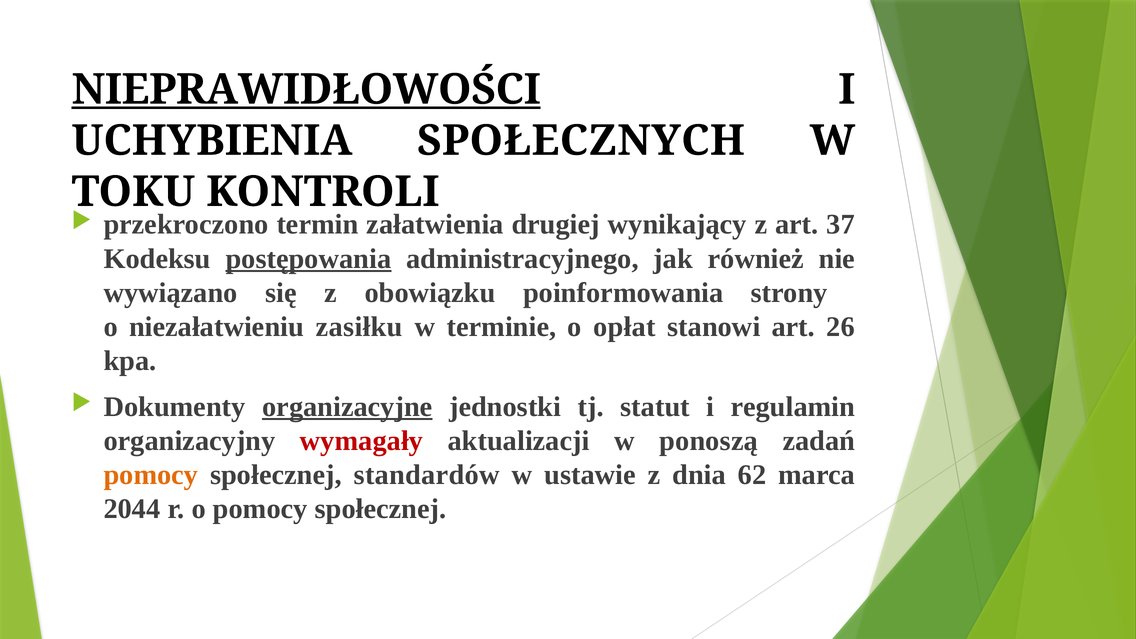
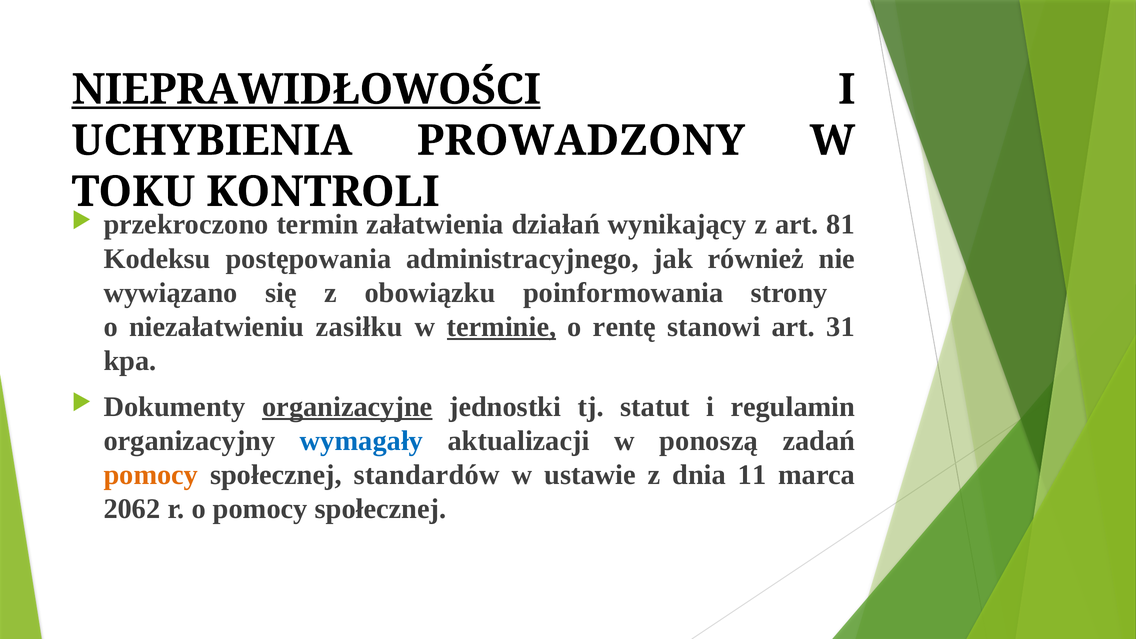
SPOŁECZNYCH: SPOŁECZNYCH -> PROWADZONY
drugiej: drugiej -> działań
37: 37 -> 81
postępowania underline: present -> none
terminie underline: none -> present
opłat: opłat -> rentę
26: 26 -> 31
wymagały colour: red -> blue
62: 62 -> 11
2044: 2044 -> 2062
